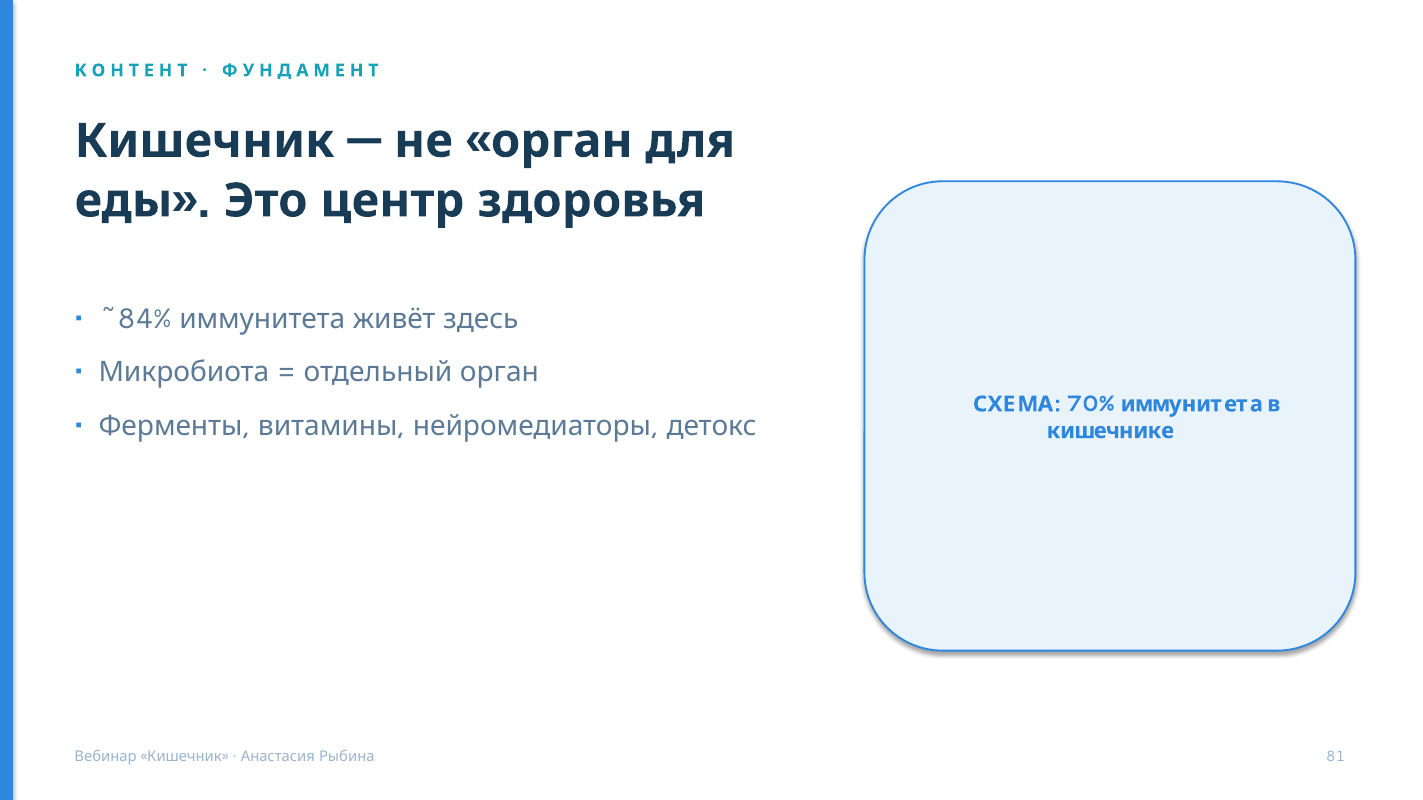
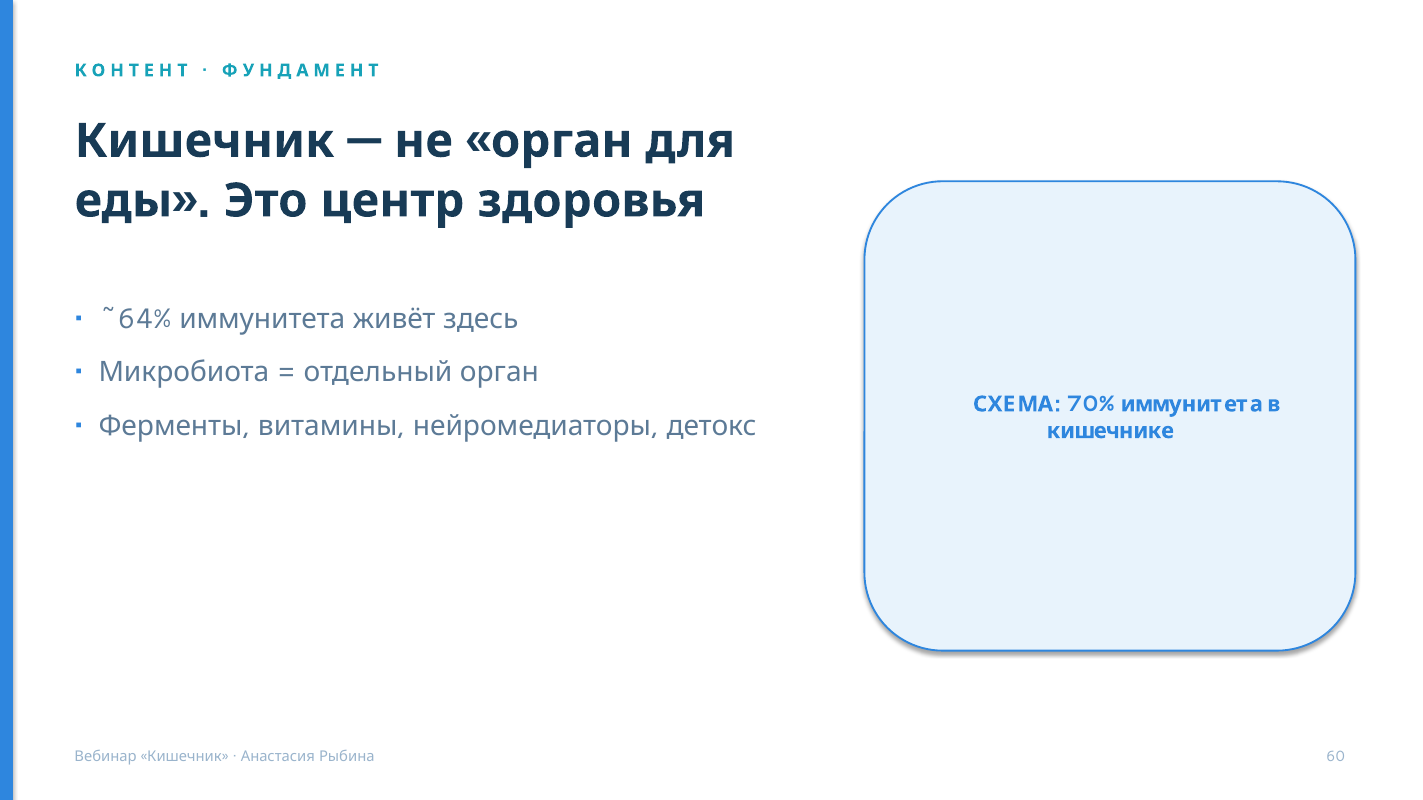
~84%: ~84% -> ~64%
81: 81 -> 60
